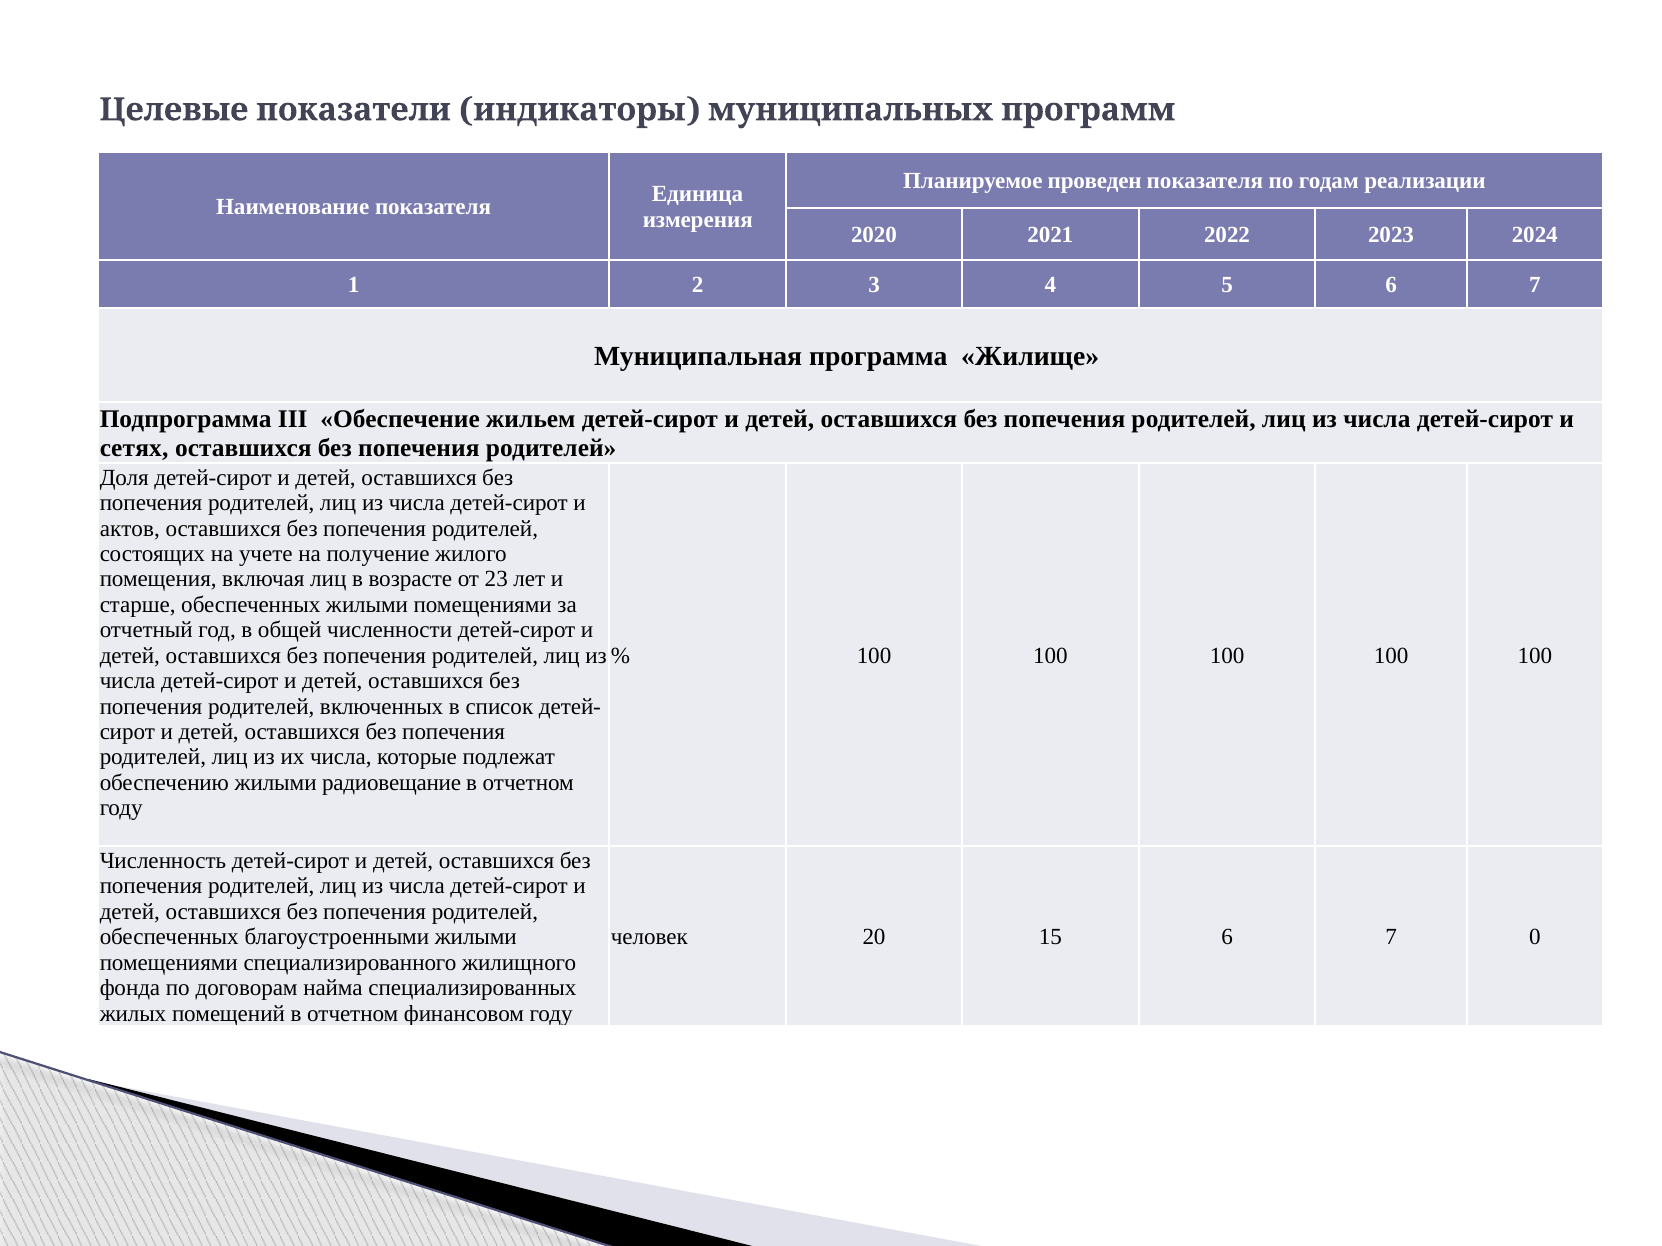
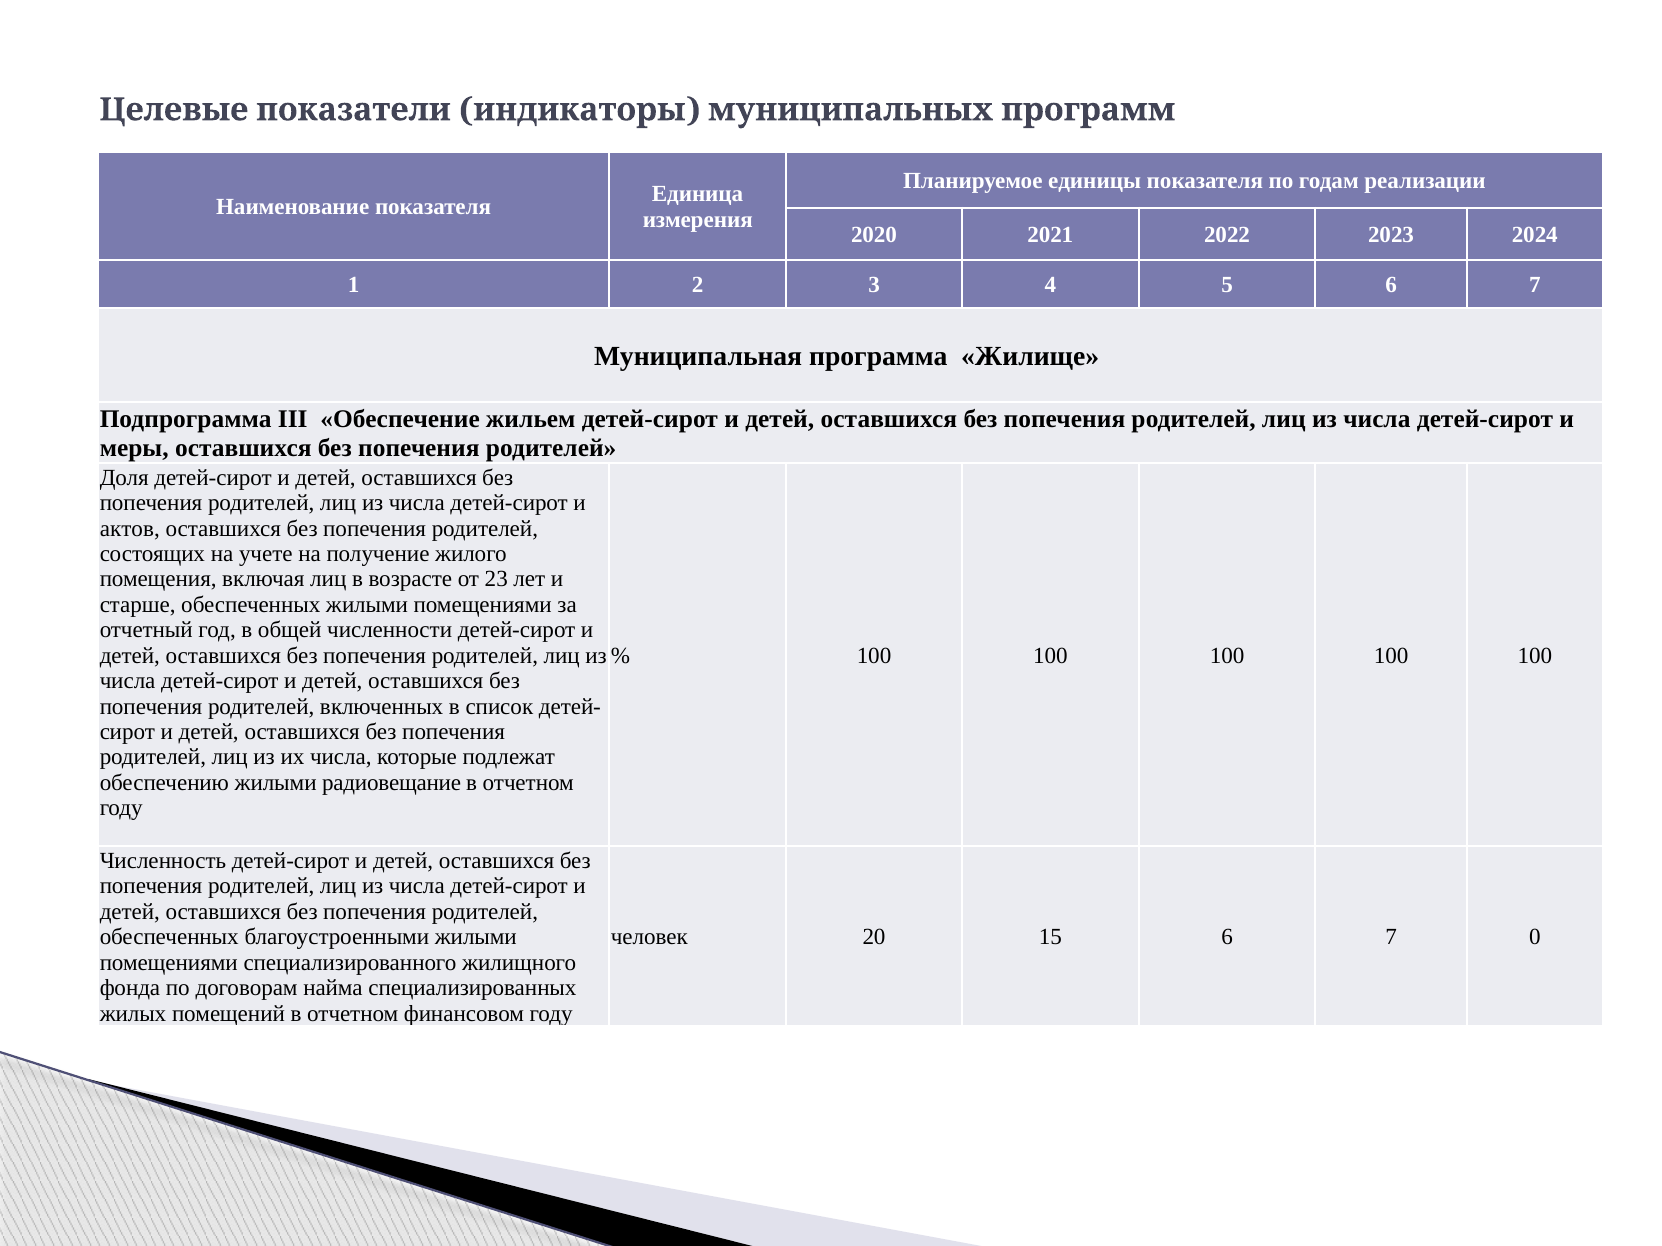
проведен: проведен -> единицы
сетях: сетях -> меры
